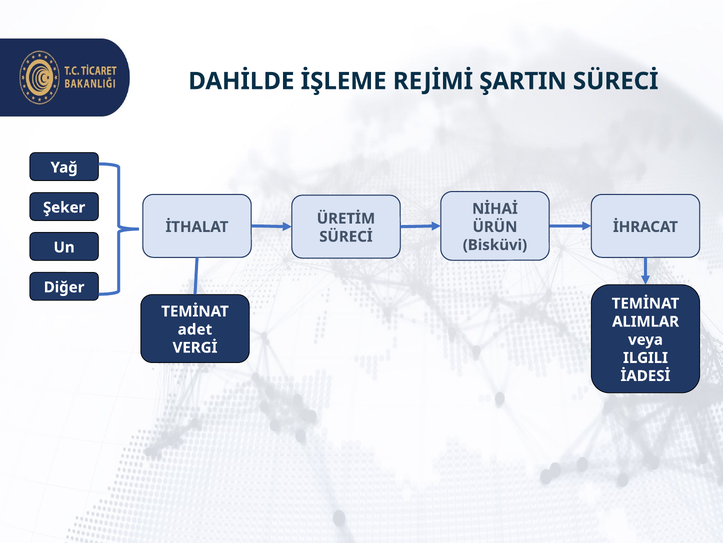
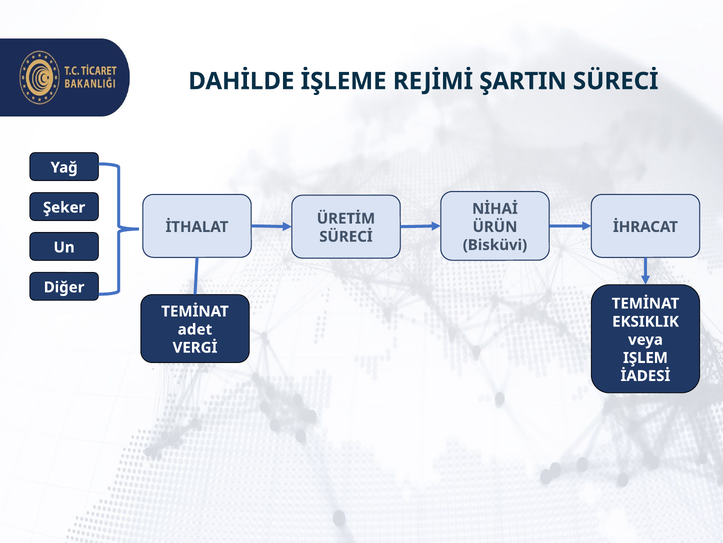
ALIMLAR: ALIMLAR -> EKSIKLIK
ILGILI: ILGILI -> IŞLEM
